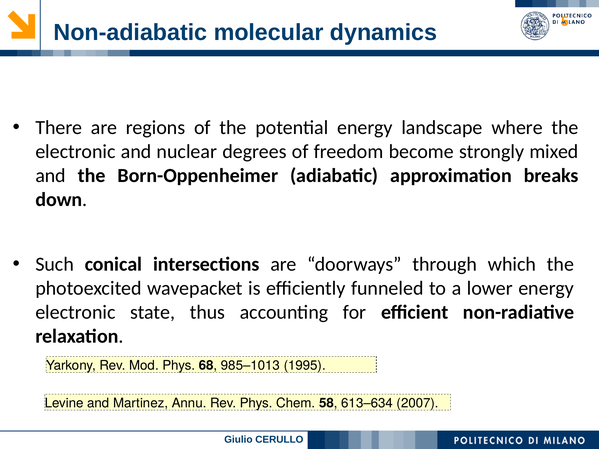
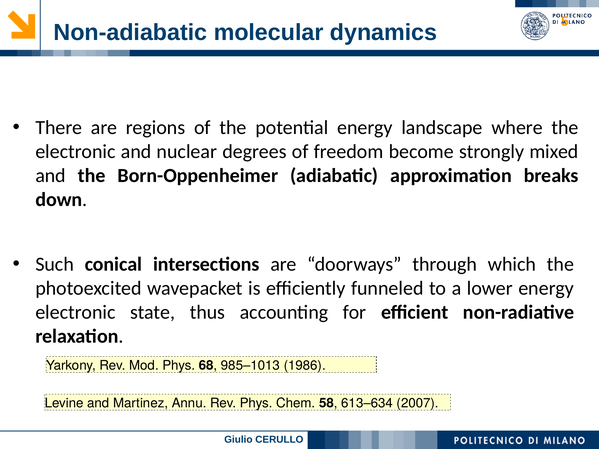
1995: 1995 -> 1986
